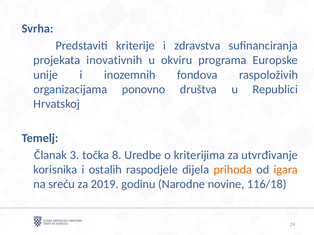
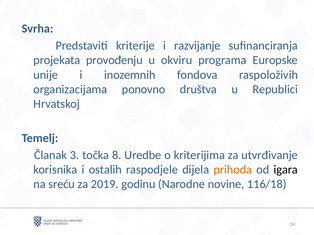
zdravstva: zdravstva -> razvijanje
inovativnih: inovativnih -> provođenju
igara colour: orange -> black
